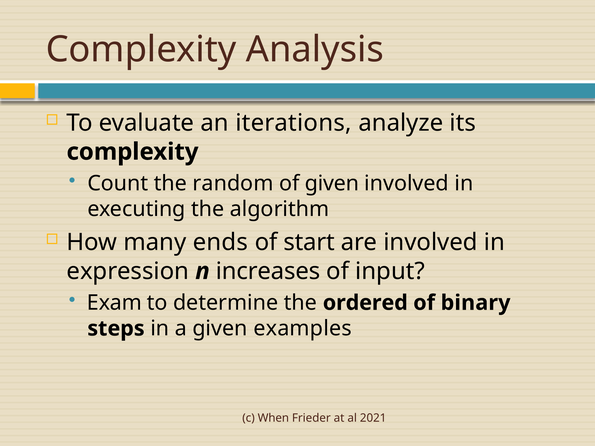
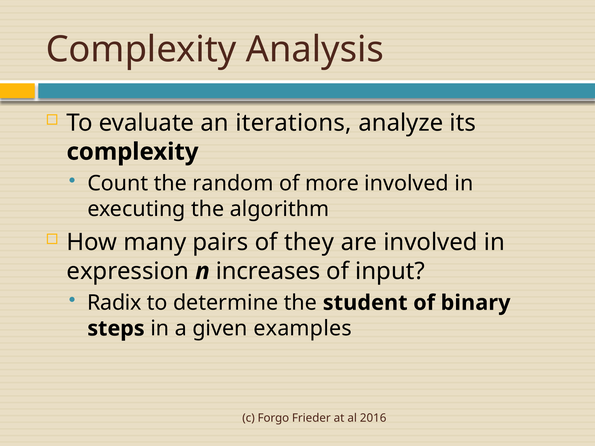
of given: given -> more
ends: ends -> pairs
start: start -> they
Exam: Exam -> Radix
ordered: ordered -> student
When: When -> Forgo
2021: 2021 -> 2016
